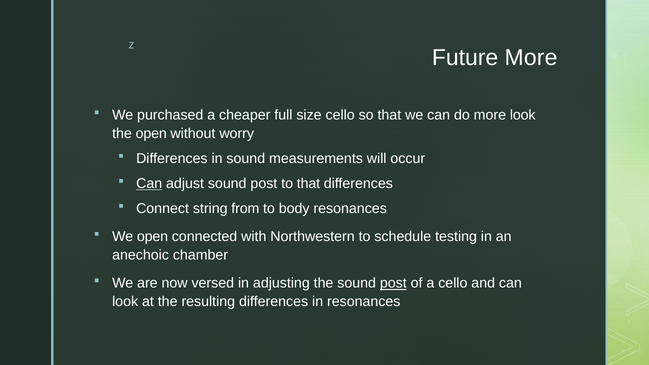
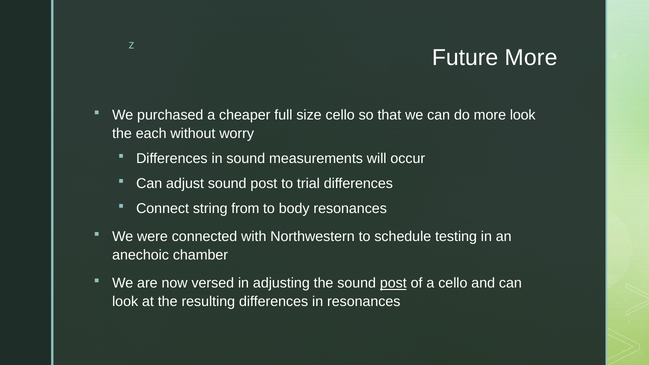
the open: open -> each
Can at (149, 184) underline: present -> none
to that: that -> trial
We open: open -> were
